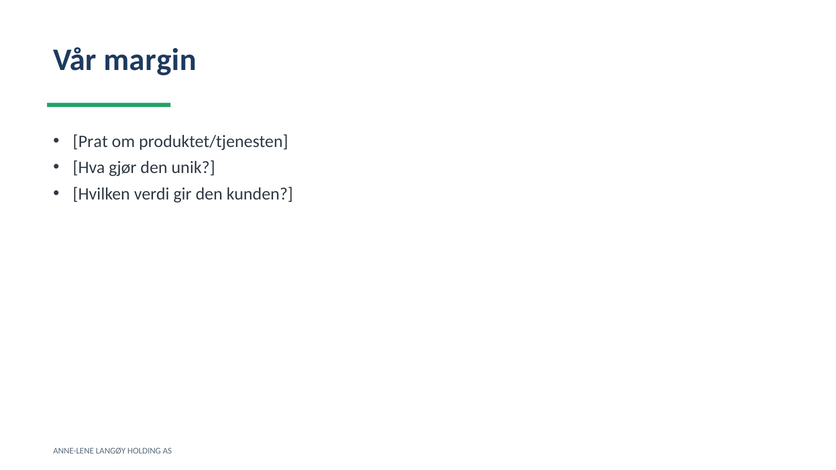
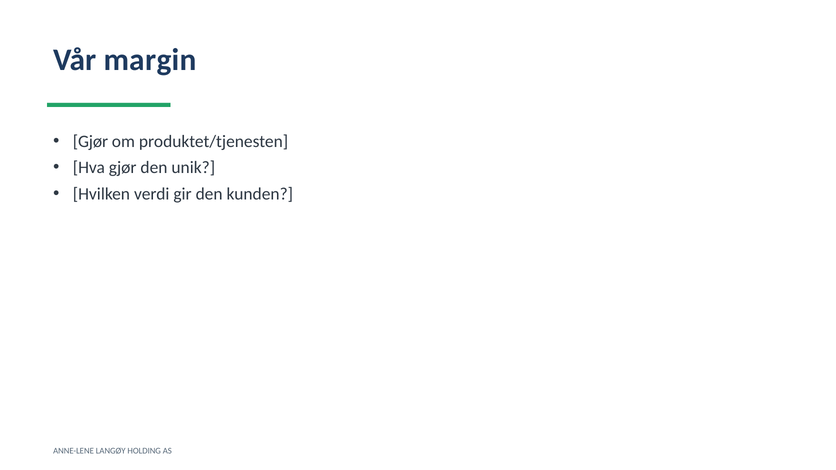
Prat at (90, 142): Prat -> Gjør
